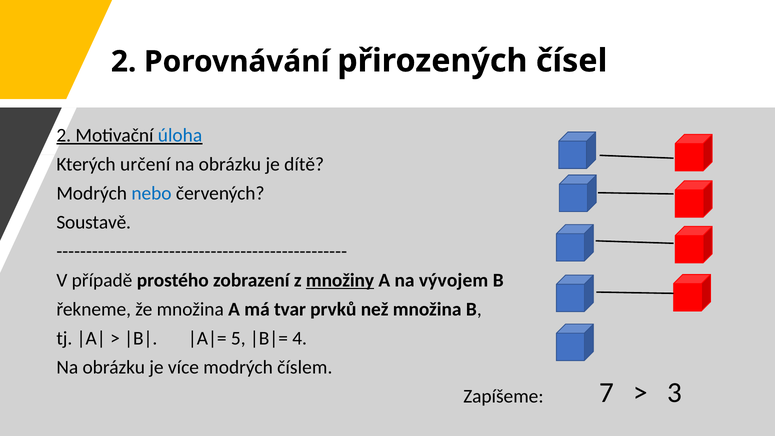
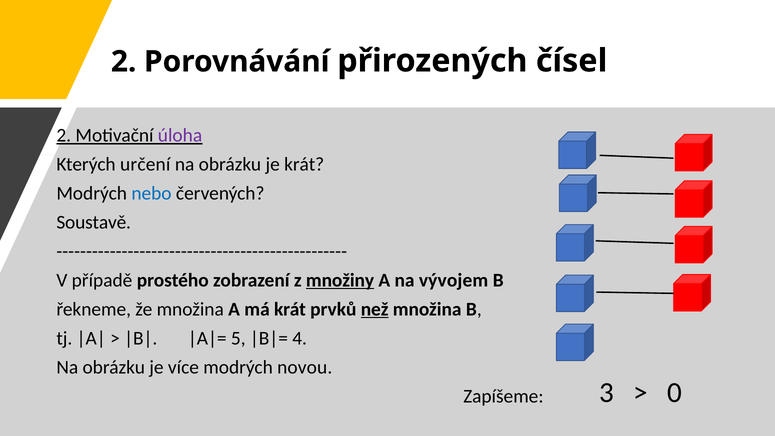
úloha colour: blue -> purple
je dítě: dítě -> krát
má tvar: tvar -> krát
než underline: none -> present
číslem: číslem -> novou
7: 7 -> 3
3: 3 -> 0
